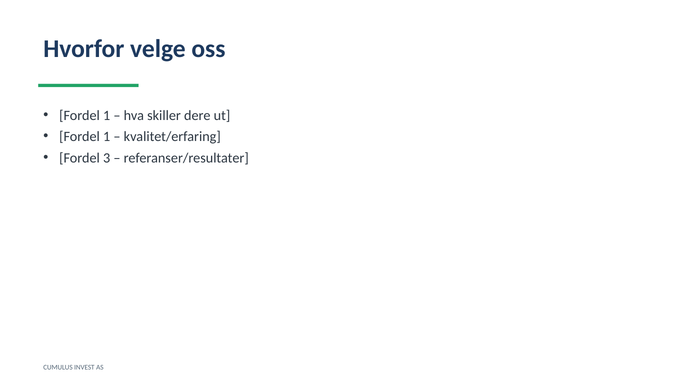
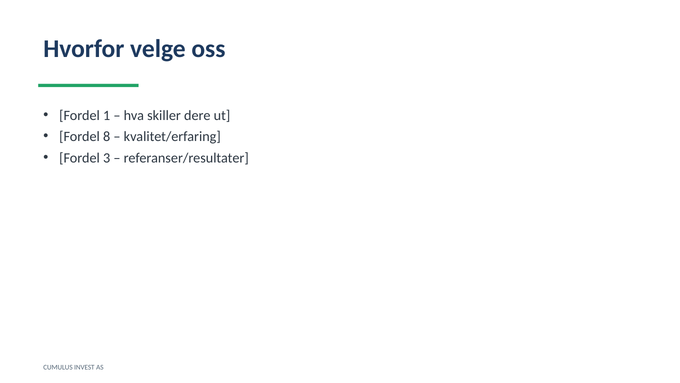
1 at (107, 136): 1 -> 8
